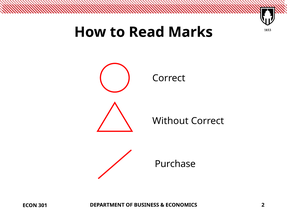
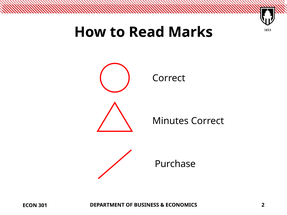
Without: Without -> Minutes
